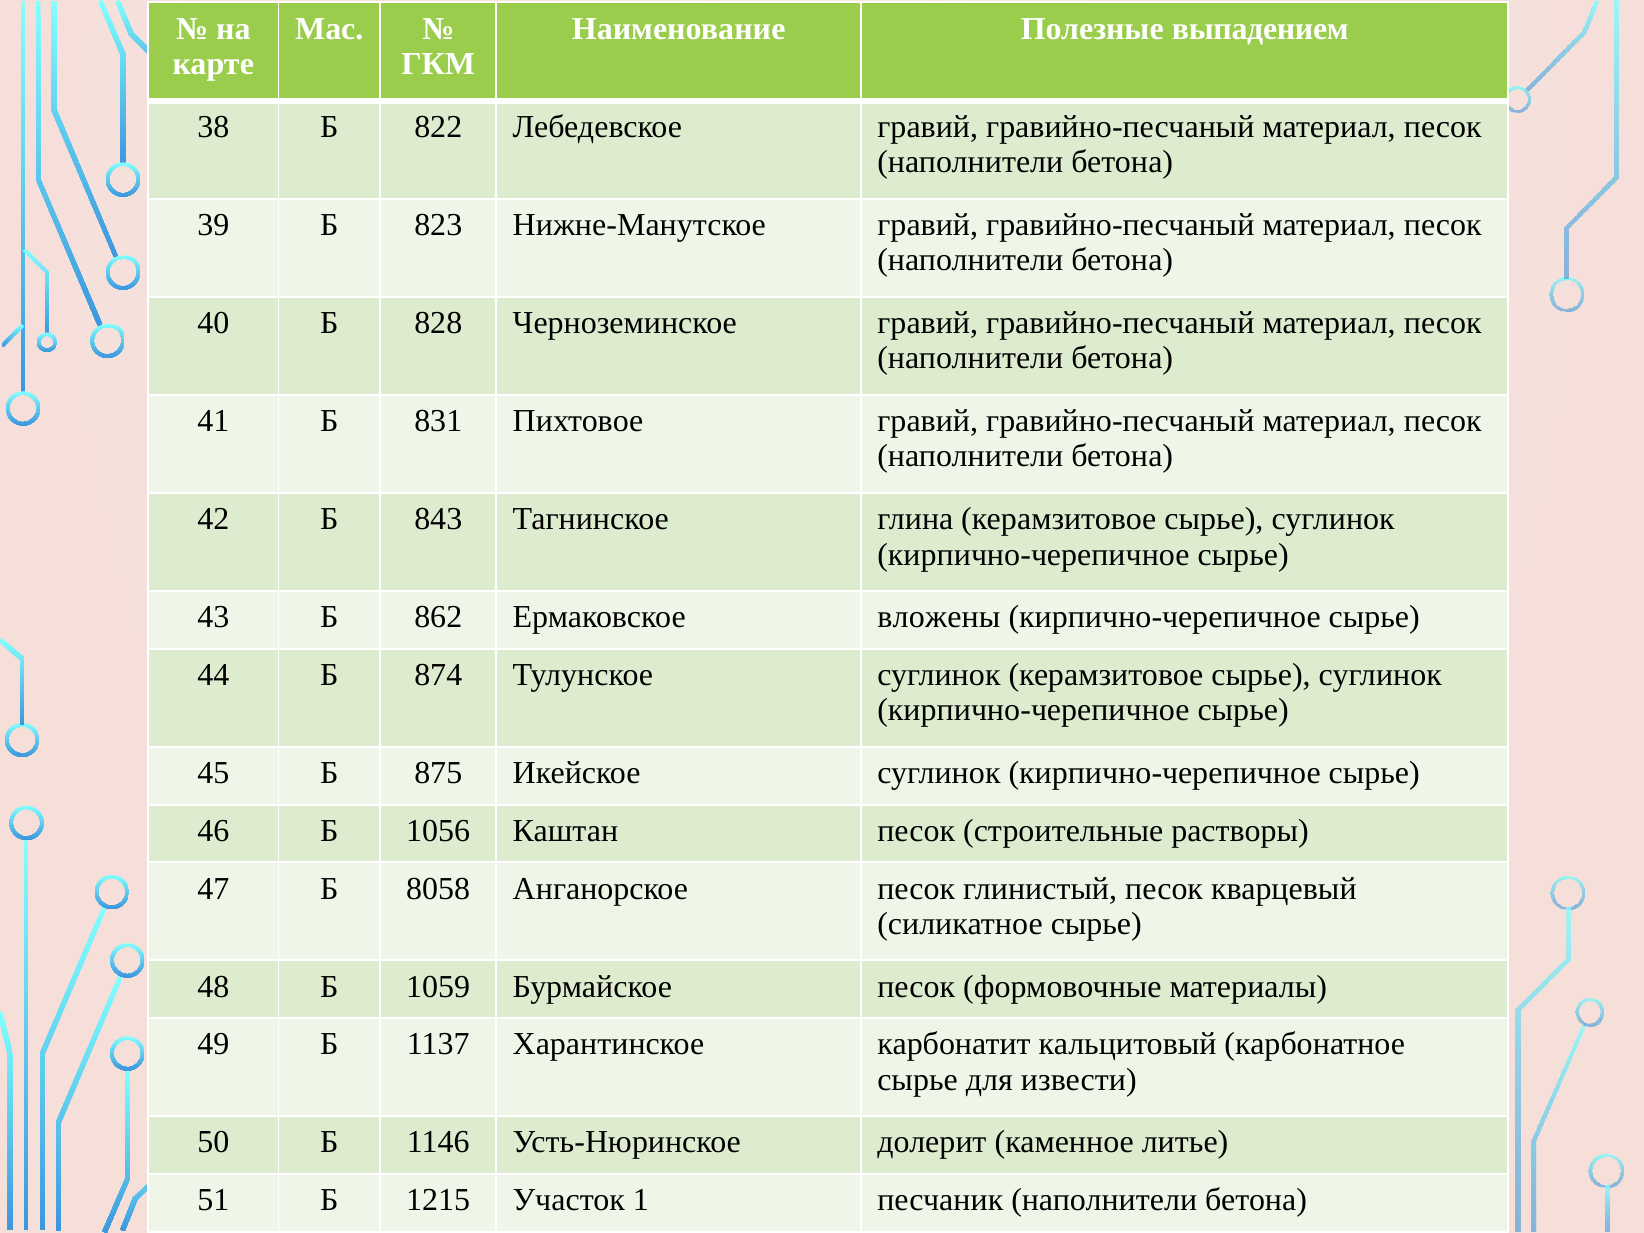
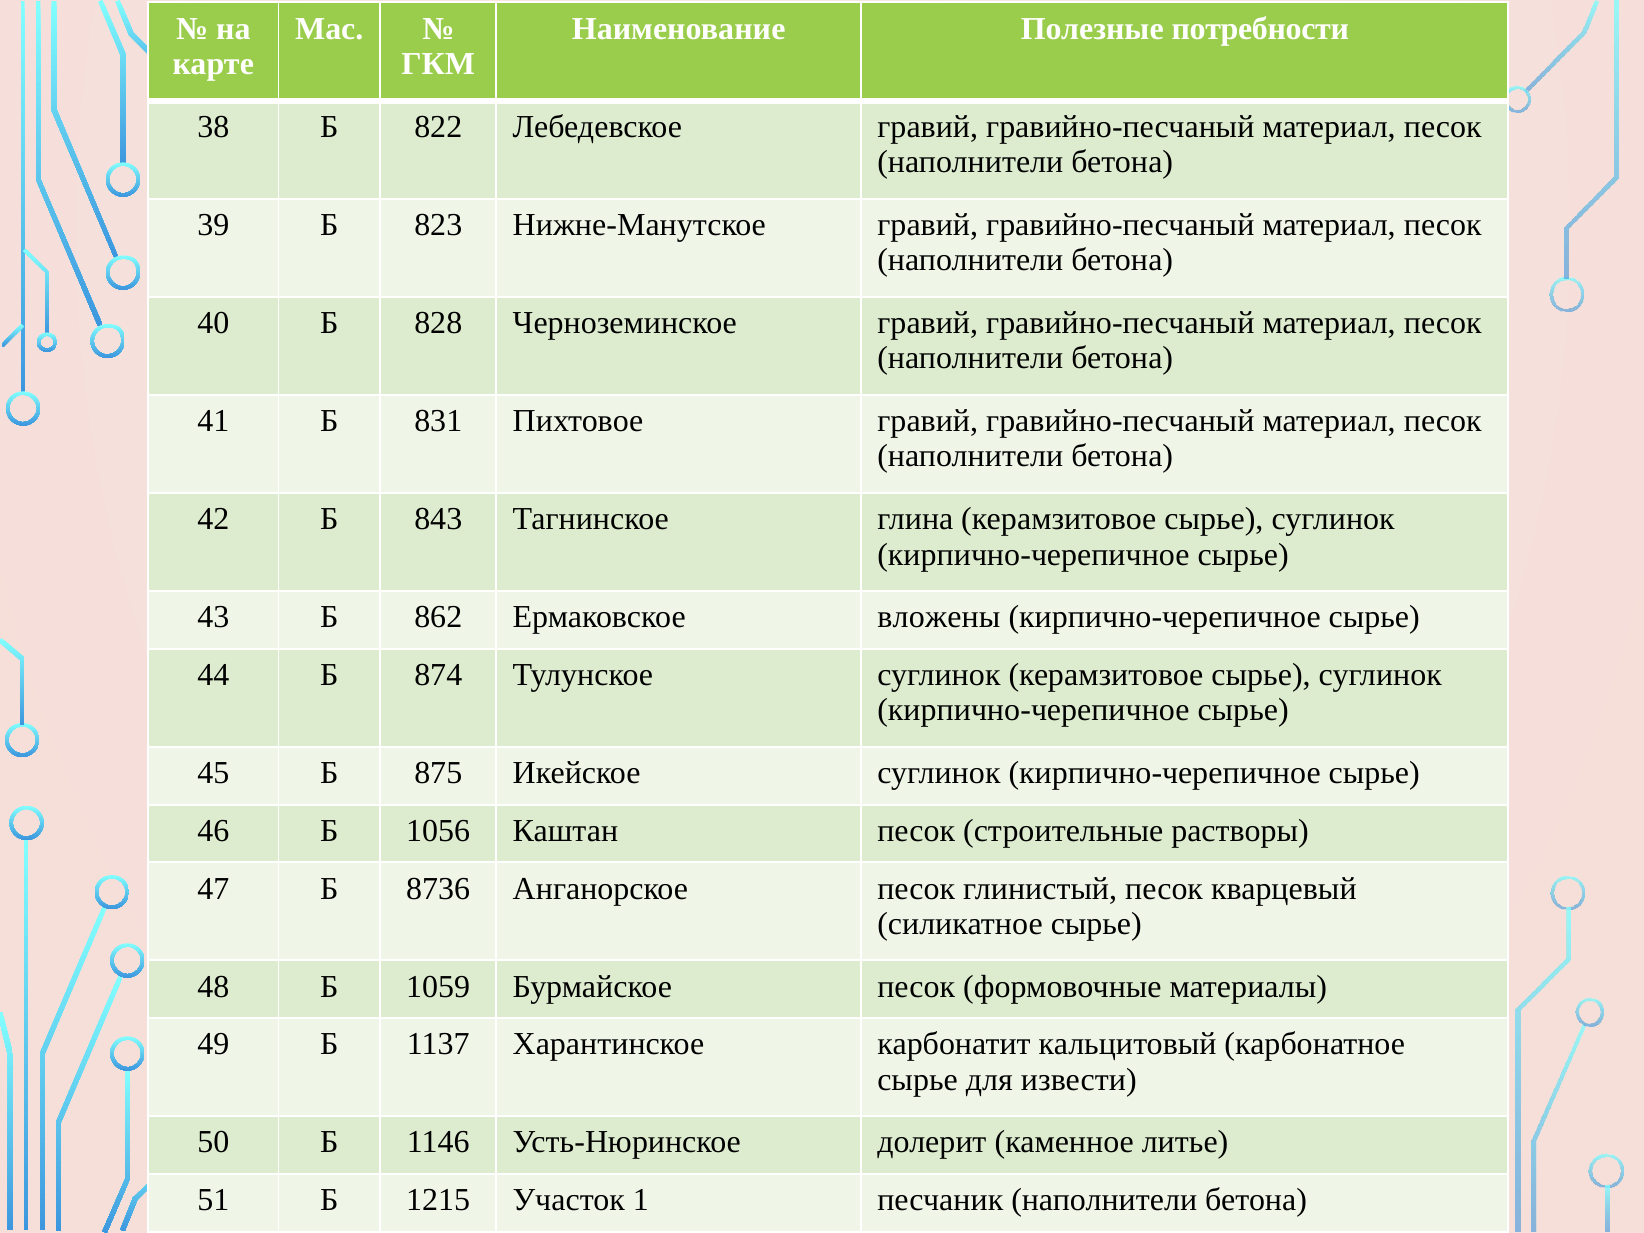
выпадением: выпадением -> потребности
8058: 8058 -> 8736
